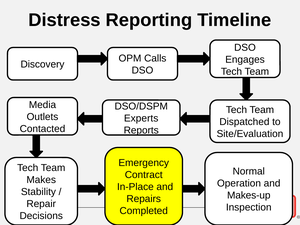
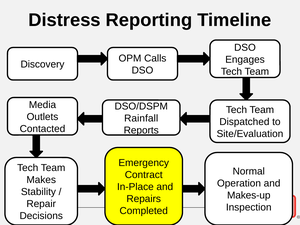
Experts: Experts -> Rainfall
